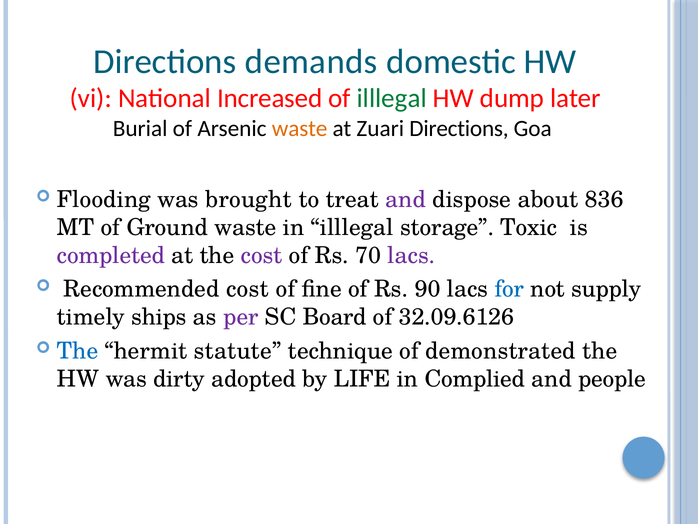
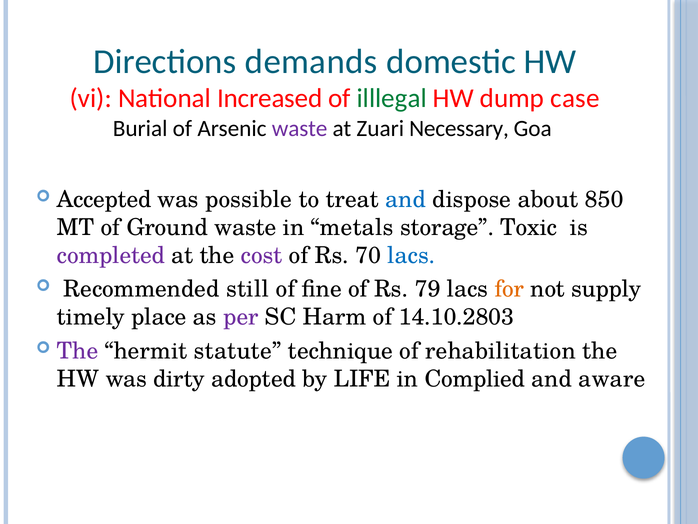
later: later -> case
waste at (300, 128) colour: orange -> purple
Zuari Directions: Directions -> Necessary
Flooding: Flooding -> Accepted
brought: brought -> possible
and at (406, 199) colour: purple -> blue
836: 836 -> 850
in illlegal: illlegal -> metals
lacs at (411, 255) colour: purple -> blue
Recommended cost: cost -> still
90: 90 -> 79
for colour: blue -> orange
ships: ships -> place
Board: Board -> Harm
32.09.6126: 32.09.6126 -> 14.10.2803
The at (78, 351) colour: blue -> purple
demonstrated: demonstrated -> rehabilitation
people: people -> aware
